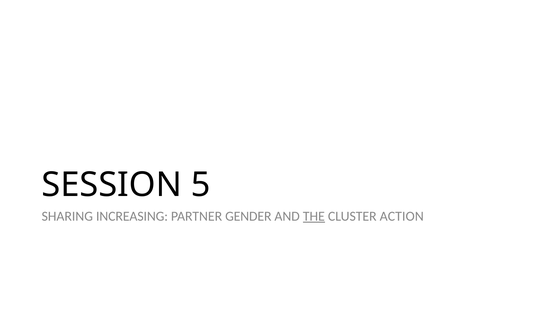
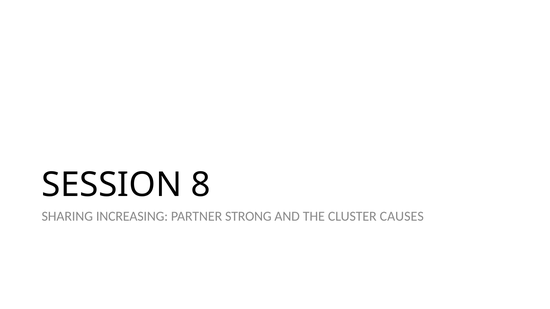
5: 5 -> 8
GENDER: GENDER -> STRONG
THE underline: present -> none
ACTION: ACTION -> CAUSES
